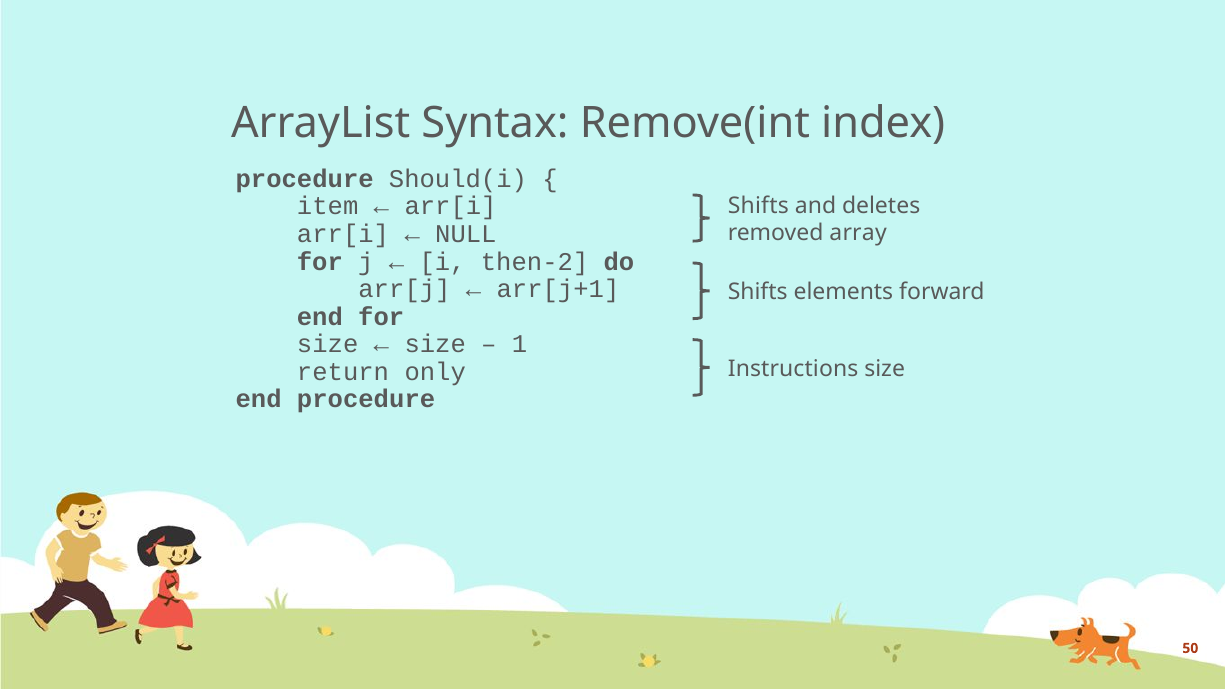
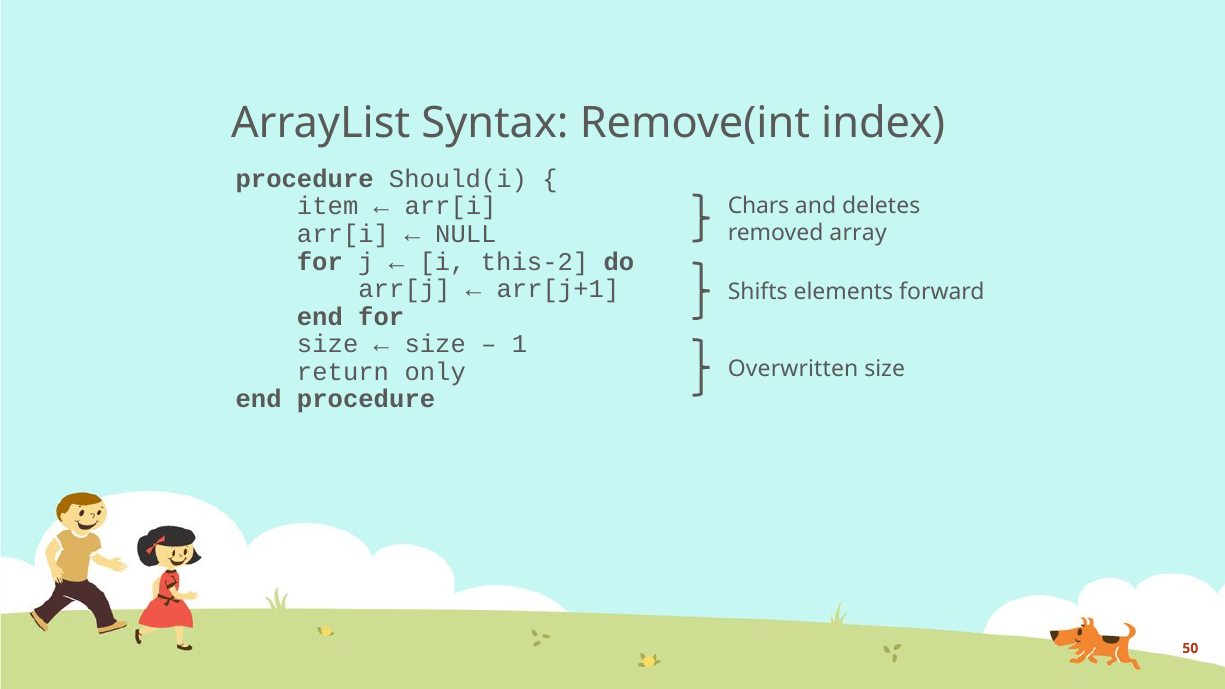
Shifts at (758, 205): Shifts -> Chars
then-2: then-2 -> this-2
Instructions: Instructions -> Overwritten
